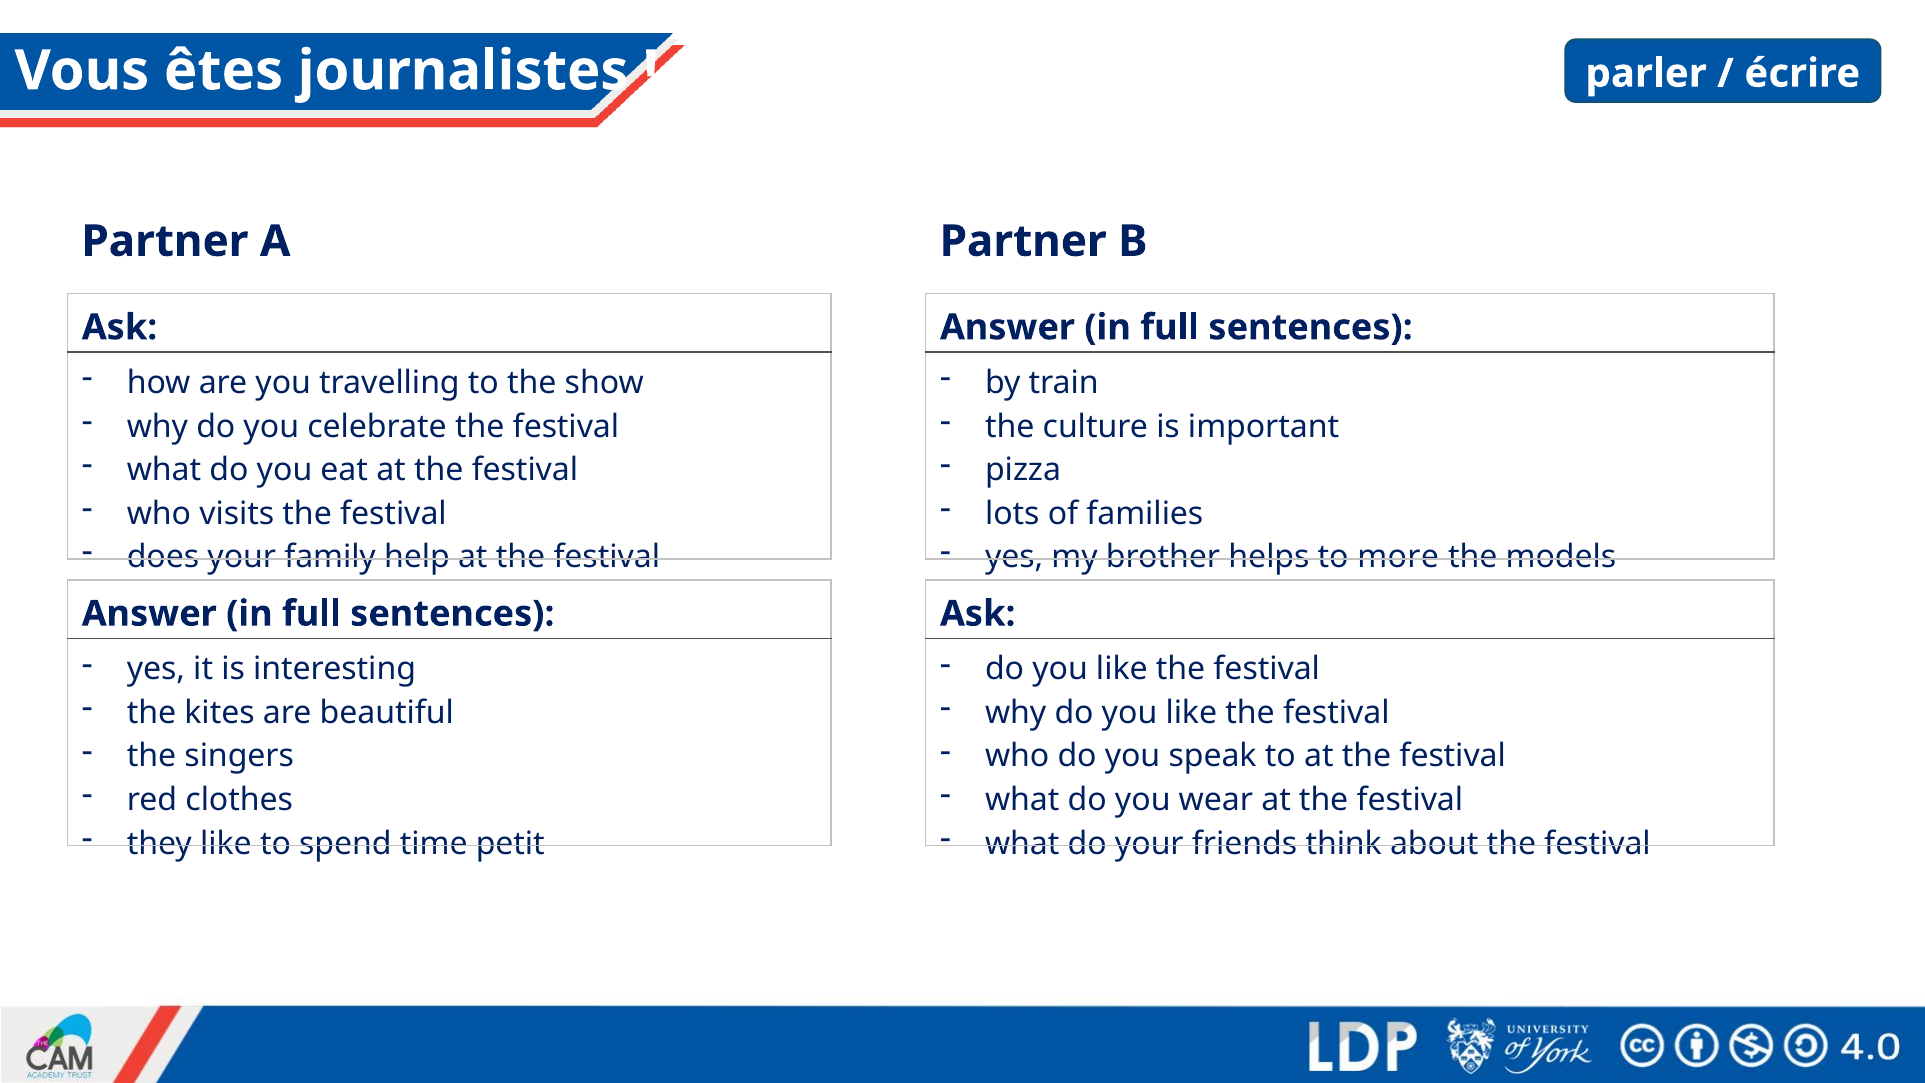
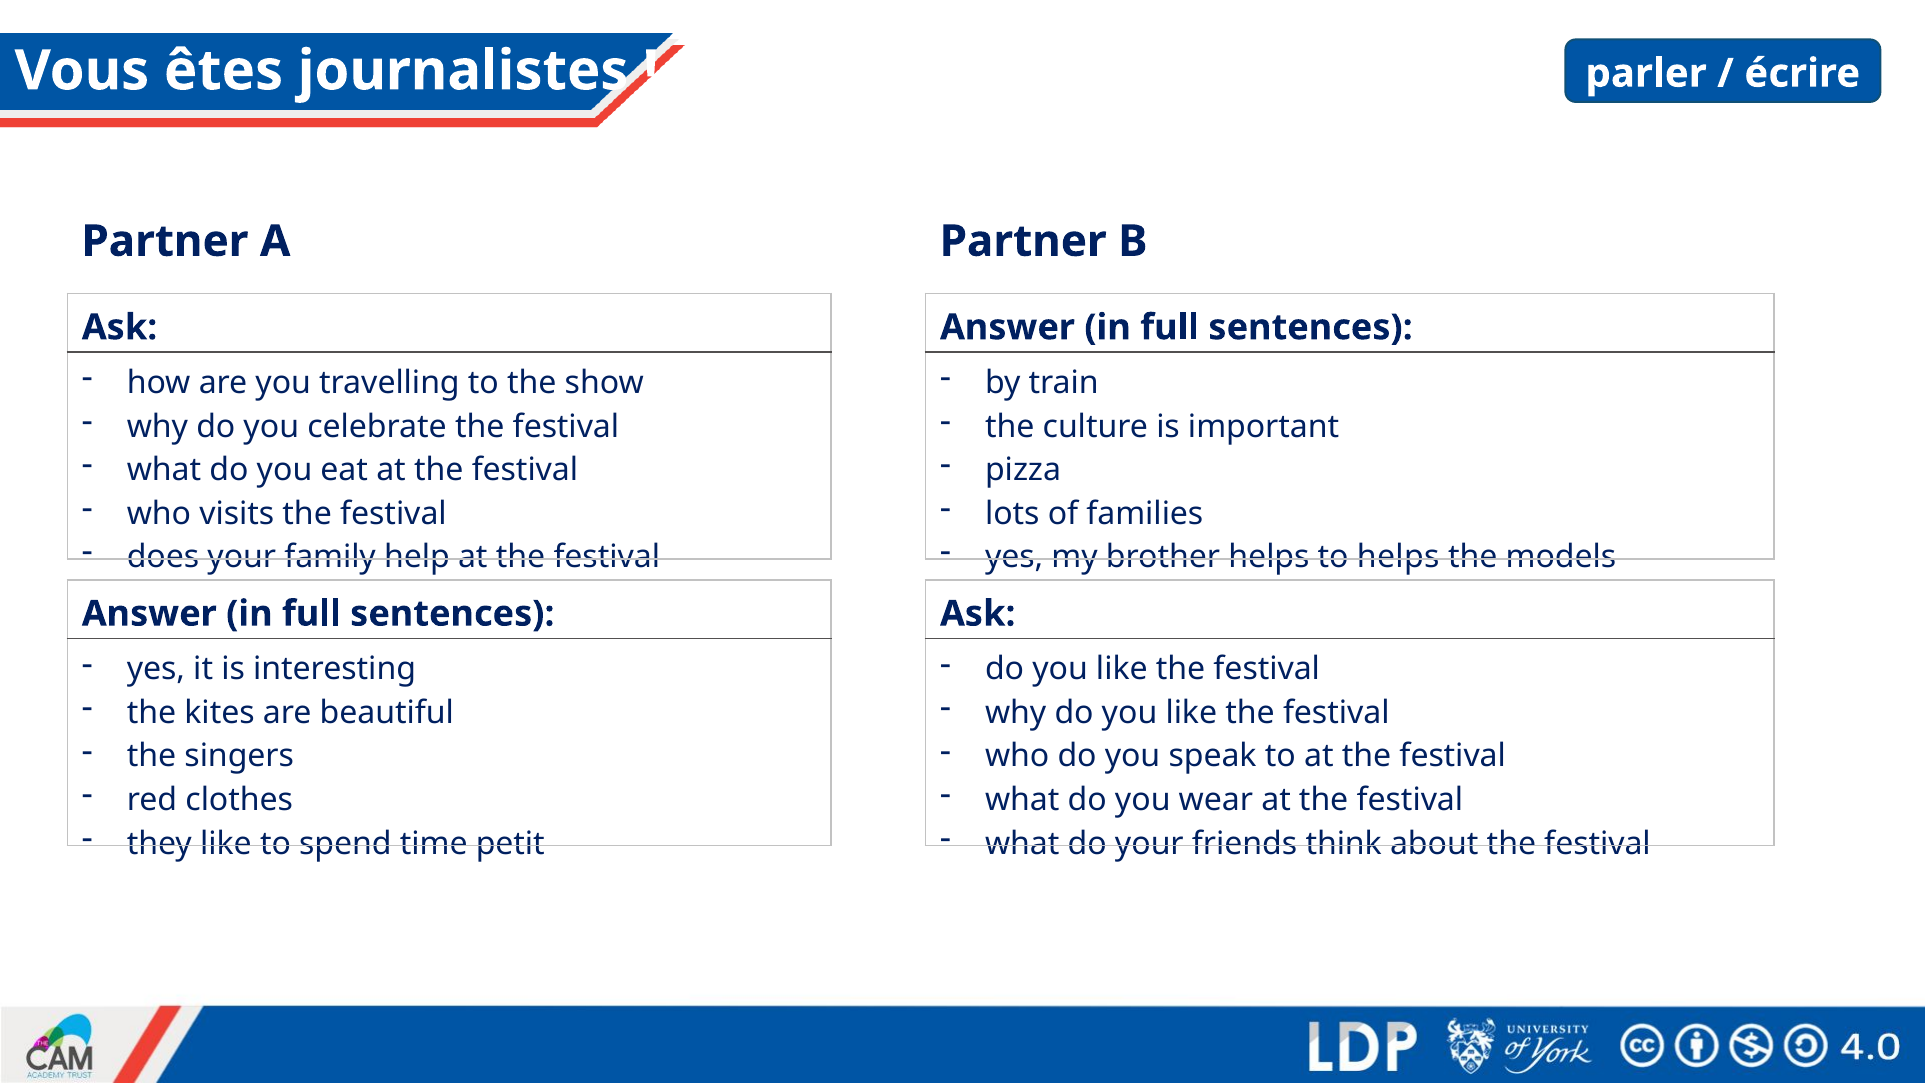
to more: more -> helps
